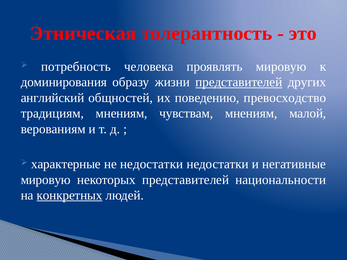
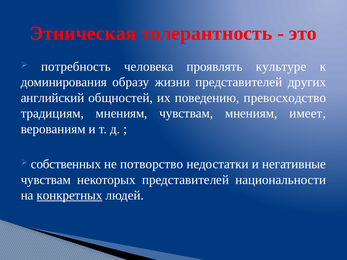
проявлять мировую: мировую -> культуре
представителей at (239, 82) underline: present -> none
малой: малой -> имеет
характерные: характерные -> собственных
не недостатки: недостатки -> потворство
мировую at (46, 180): мировую -> чувствам
